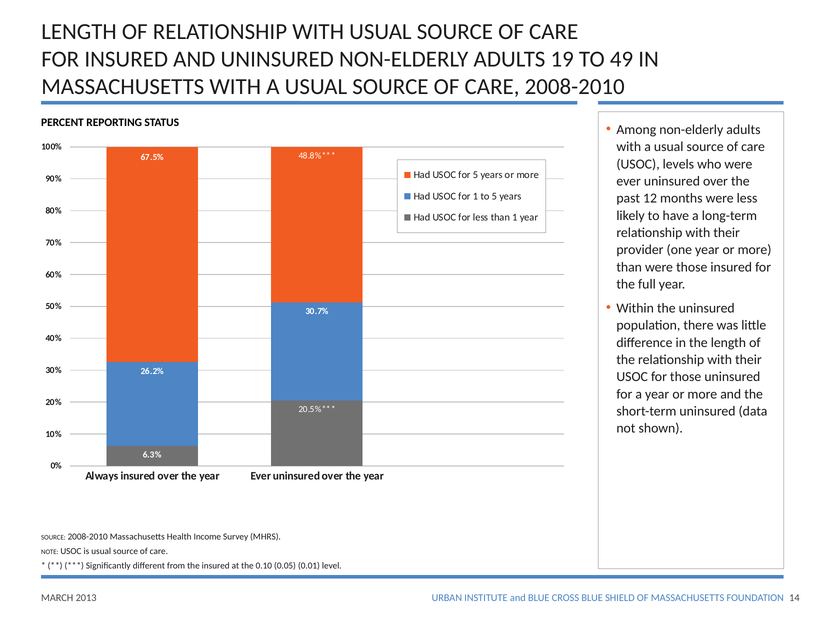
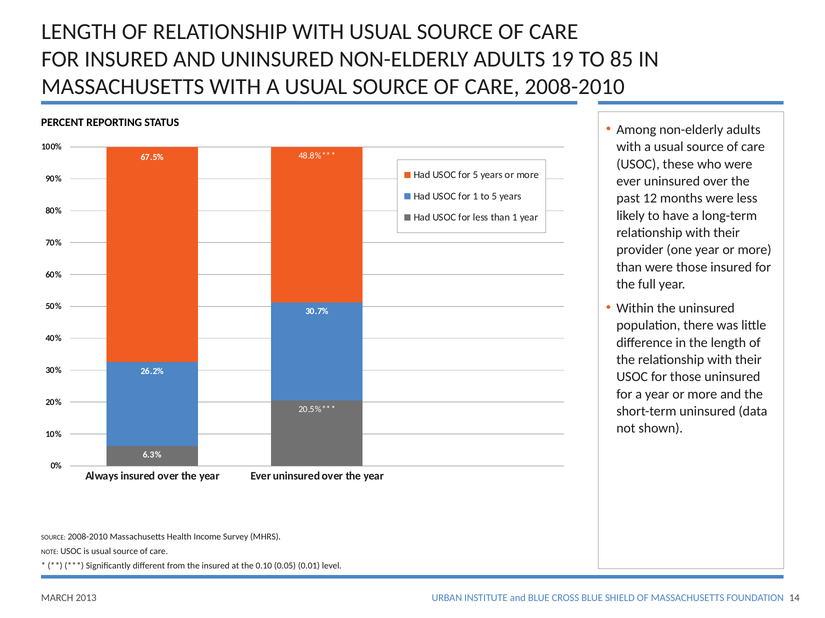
49: 49 -> 85
levels: levels -> these
